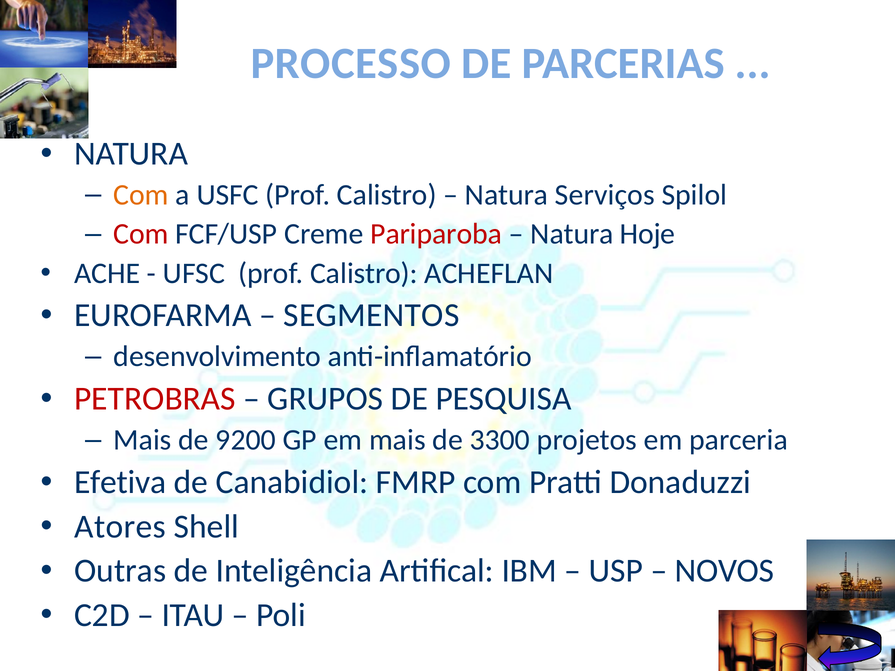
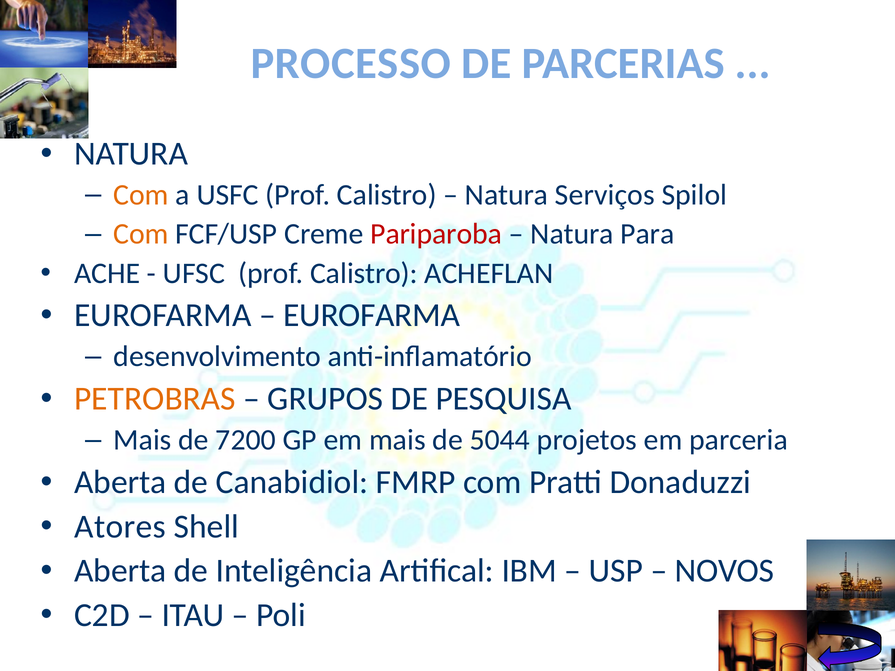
Com at (141, 234) colour: red -> orange
Hoje: Hoje -> Para
SEGMENTOS at (371, 316): SEGMENTOS -> EUROFARMA
PETROBRAS colour: red -> orange
9200: 9200 -> 7200
3300: 3300 -> 5044
Efetiva at (120, 482): Efetiva -> Aberta
Outras at (120, 571): Outras -> Aberta
